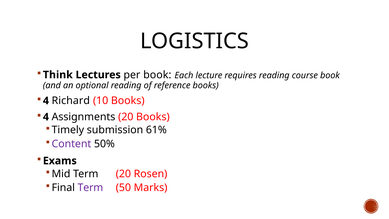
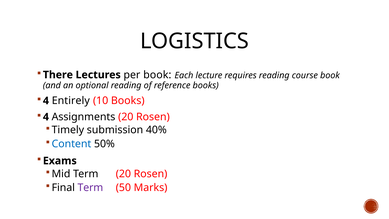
Think: Think -> There
Richard: Richard -> Entirely
Assignments 20 Books: Books -> Rosen
61%: 61% -> 40%
Content colour: purple -> blue
